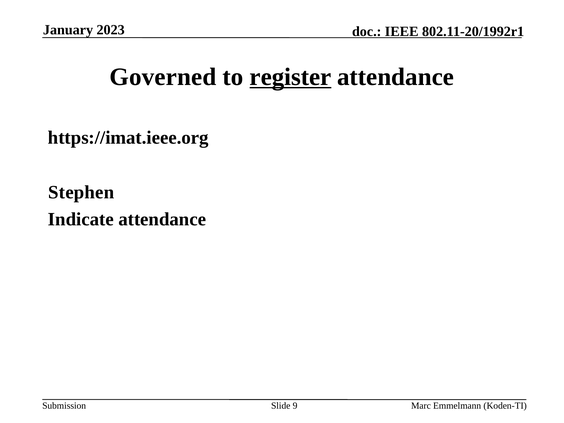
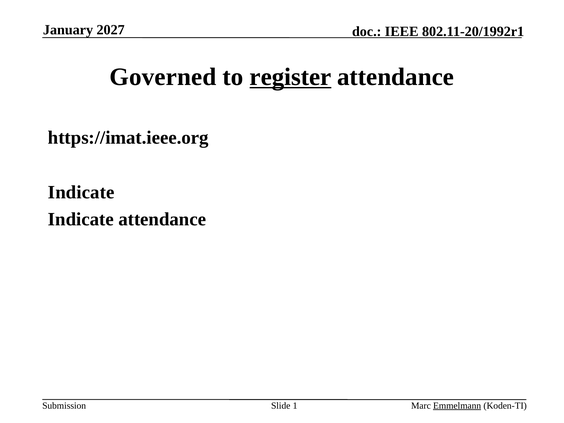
2023: 2023 -> 2027
Stephen at (81, 192): Stephen -> Indicate
9: 9 -> 1
Emmelmann underline: none -> present
